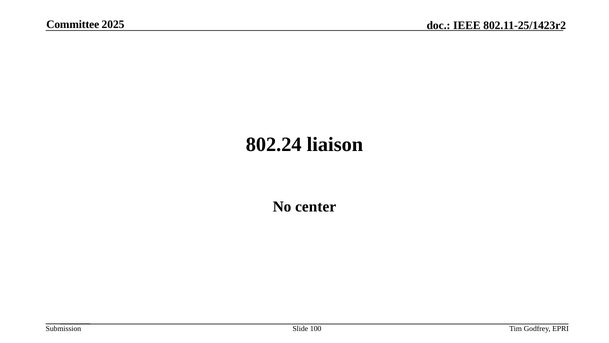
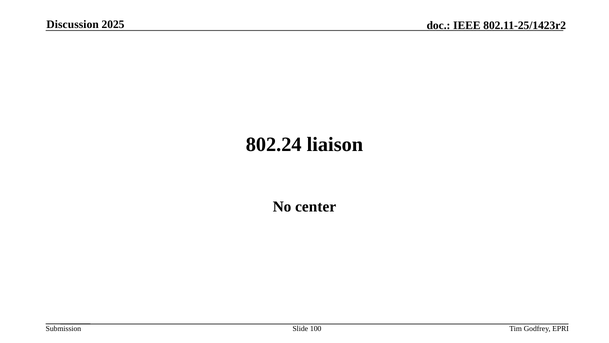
Committee: Committee -> Discussion
